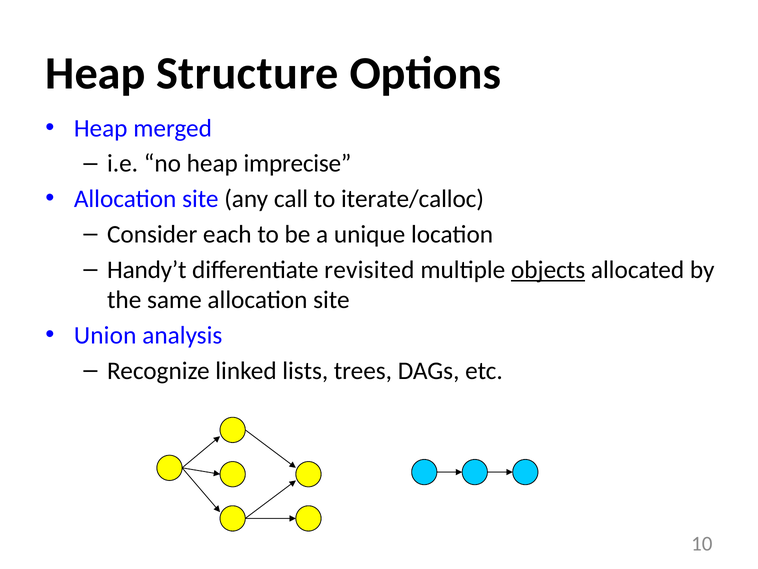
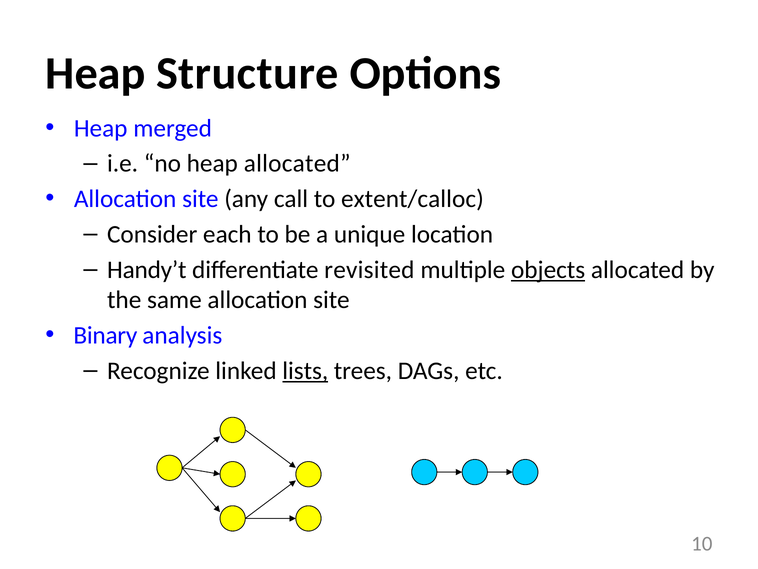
heap imprecise: imprecise -> allocated
iterate/calloc: iterate/calloc -> extent/calloc
Union: Union -> Binary
lists underline: none -> present
